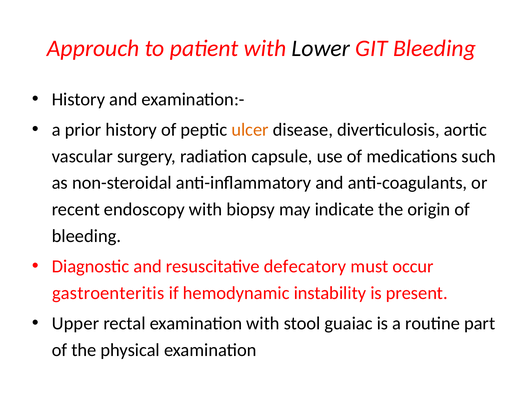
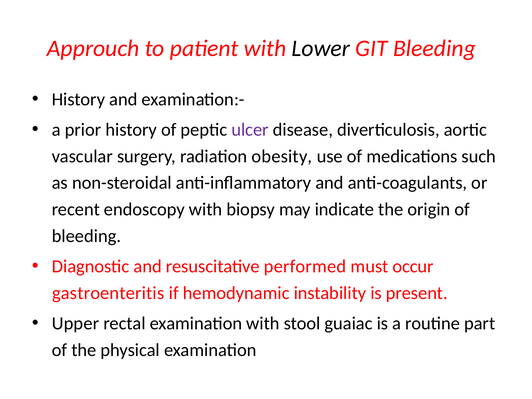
ulcer colour: orange -> purple
capsule: capsule -> obesity
defecatory: defecatory -> performed
